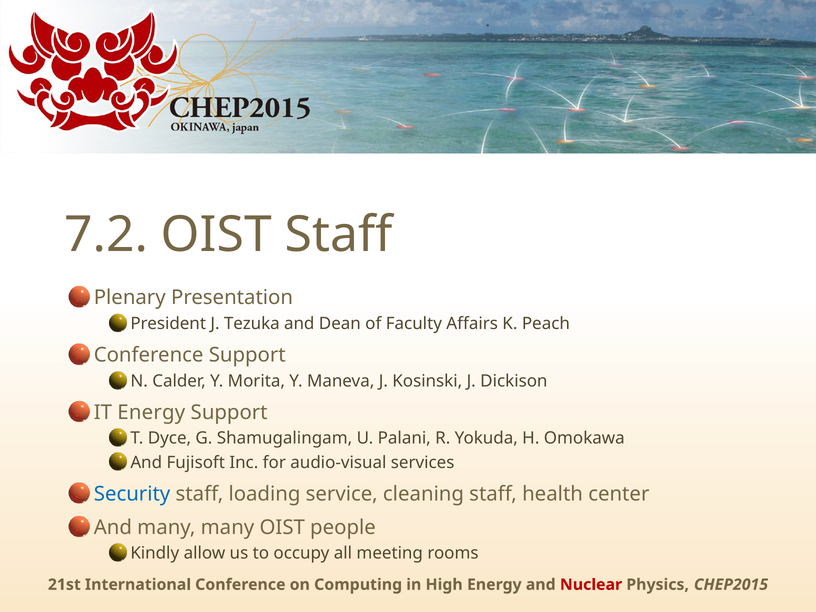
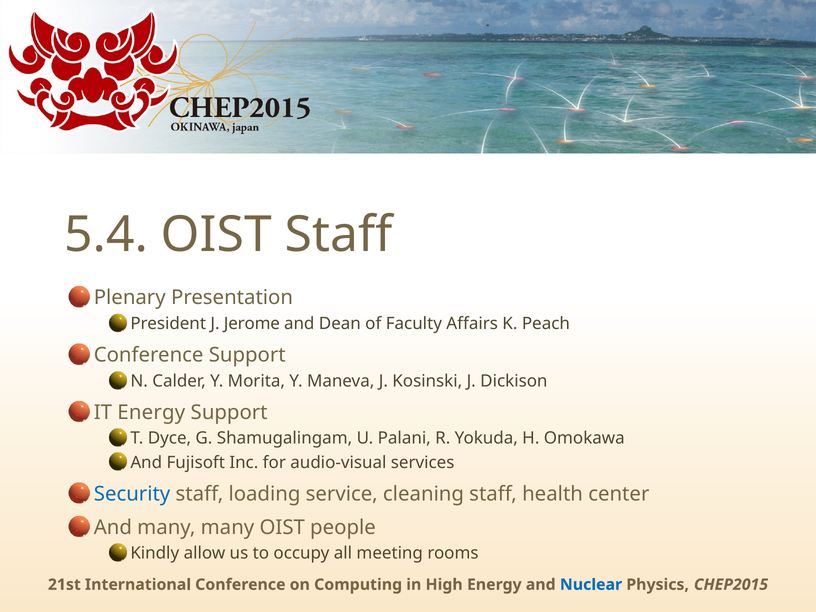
7.2: 7.2 -> 5.4
Tezuka: Tezuka -> Jerome
Nuclear colour: red -> blue
